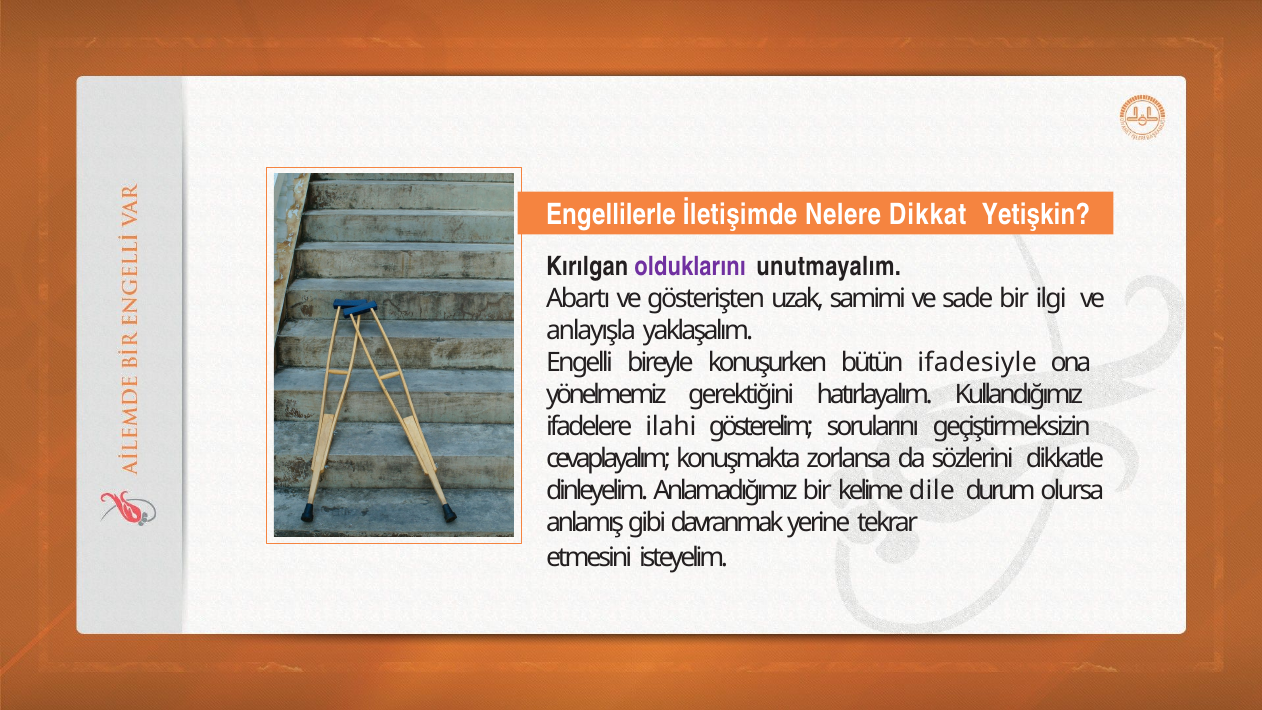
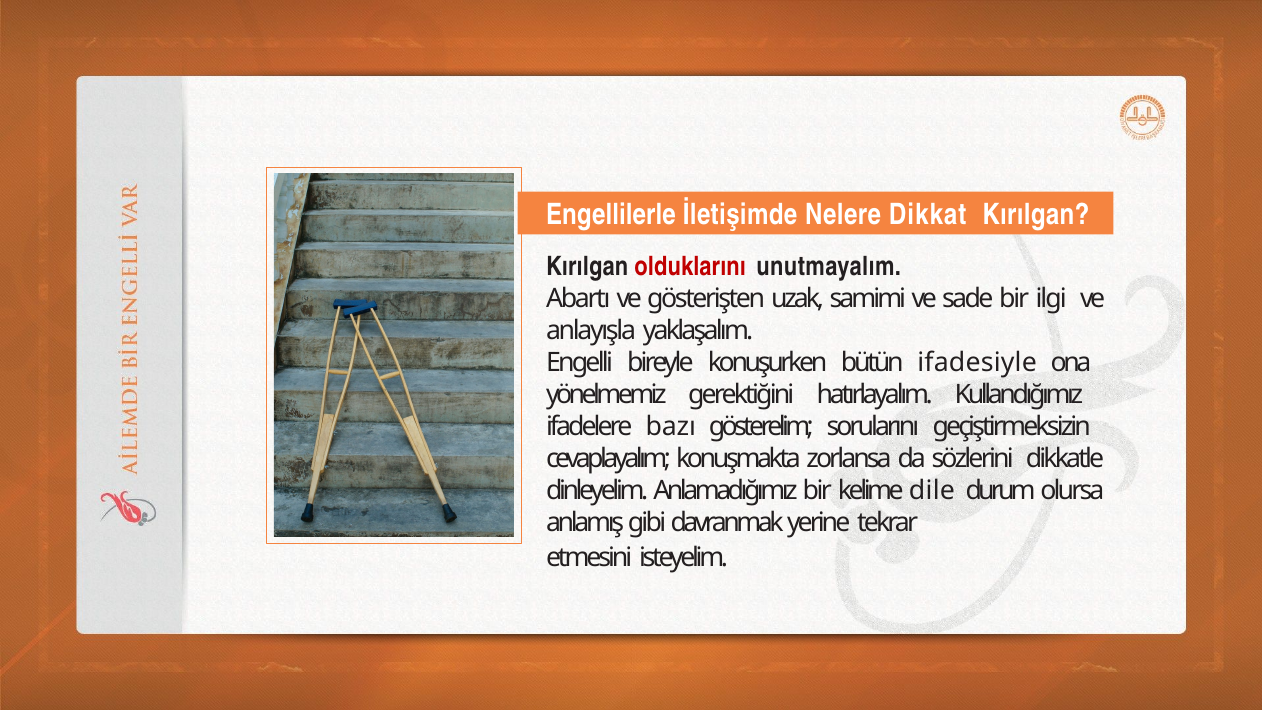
Dikkat Yetişkin: Yetişkin -> Kırılgan
olduklarını colour: purple -> red
ilahi: ilahi -> bazı
